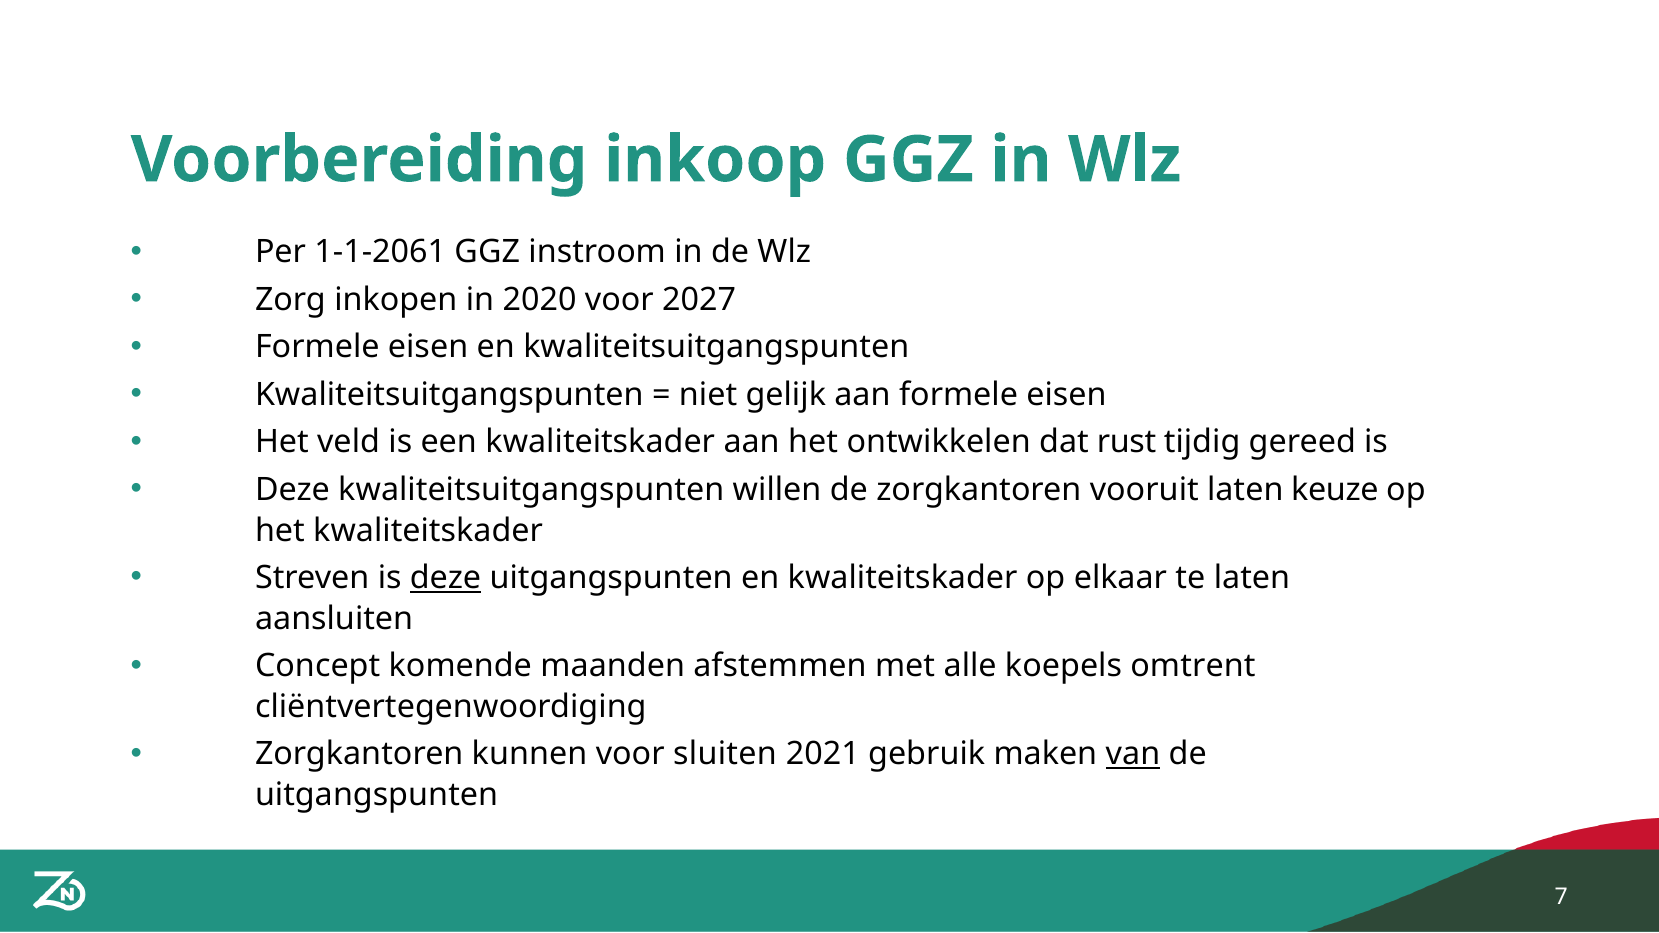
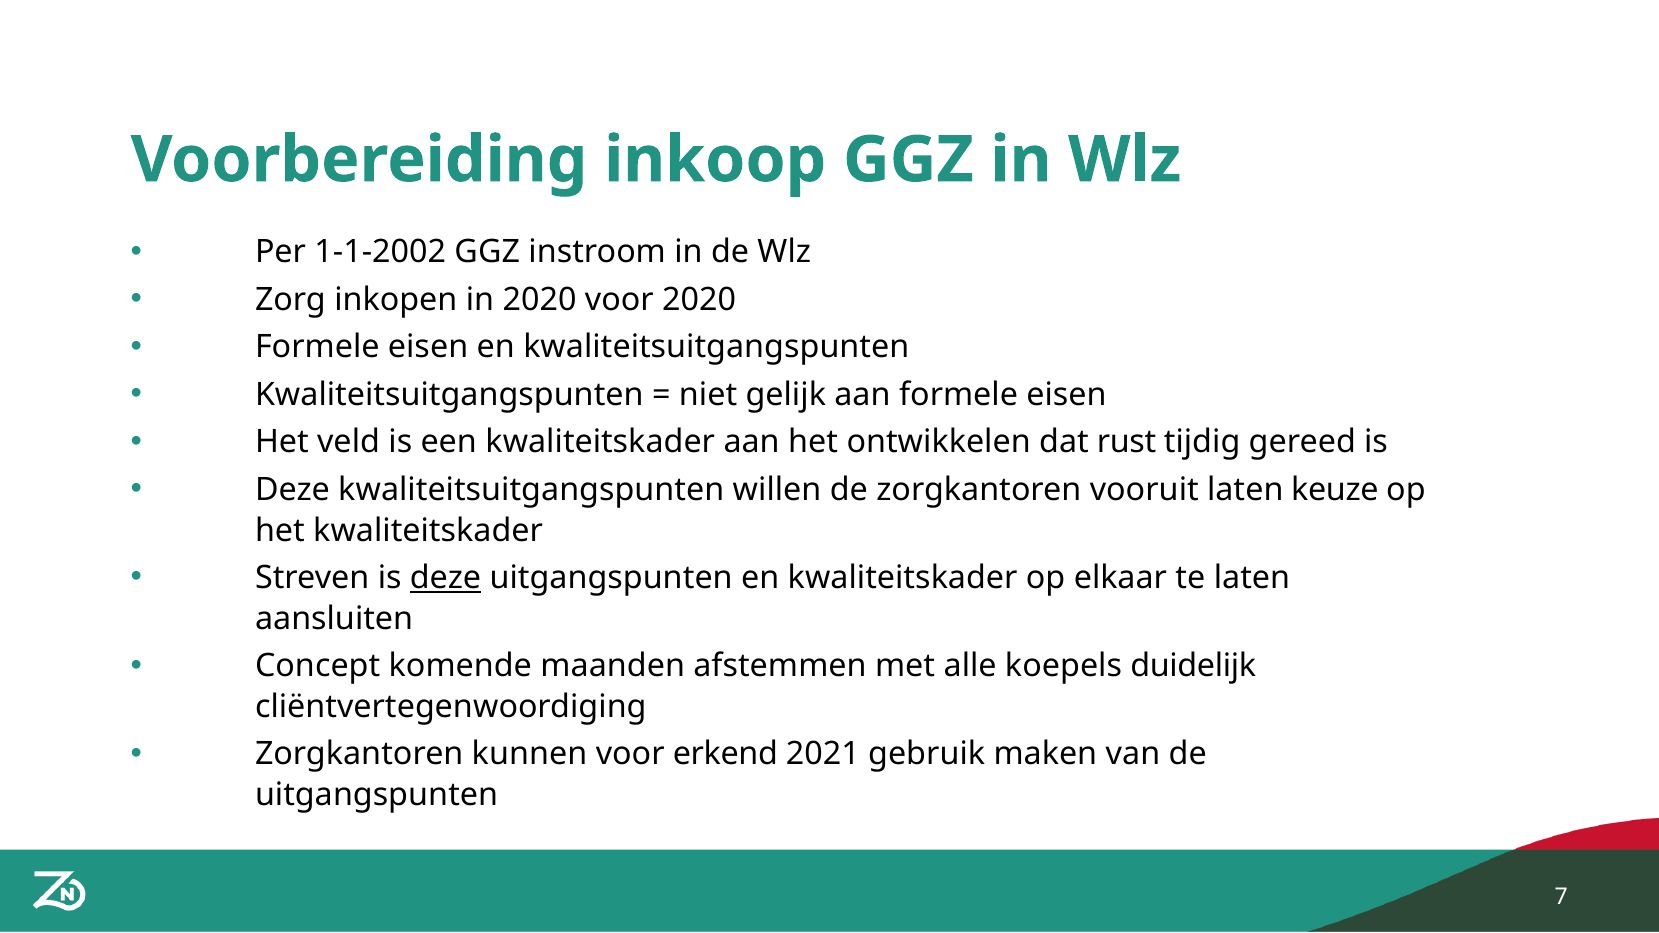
1-1-2061: 1-1-2061 -> 1-1-2002
voor 2027: 2027 -> 2020
omtrent: omtrent -> duidelijk
sluiten: sluiten -> erkend
van underline: present -> none
